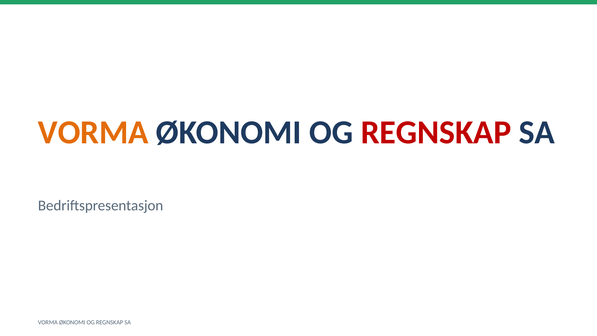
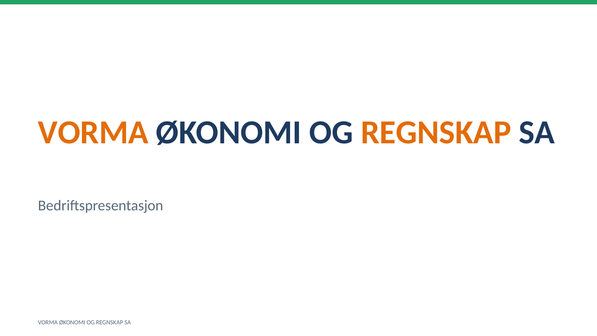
REGNSKAP at (436, 132) colour: red -> orange
